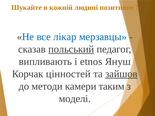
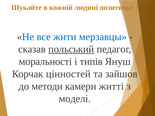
лікар: лікар -> жити
випливають: випливають -> моральності
etnos: etnos -> типів
зайшов underline: present -> none
таким: таким -> житті
